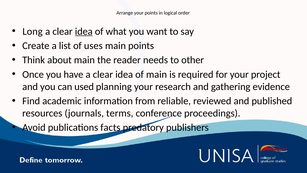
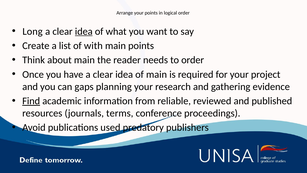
uses: uses -> with
to other: other -> order
used: used -> gaps
Find underline: none -> present
facts: facts -> used
